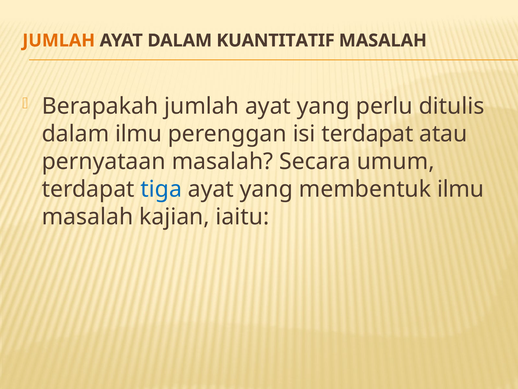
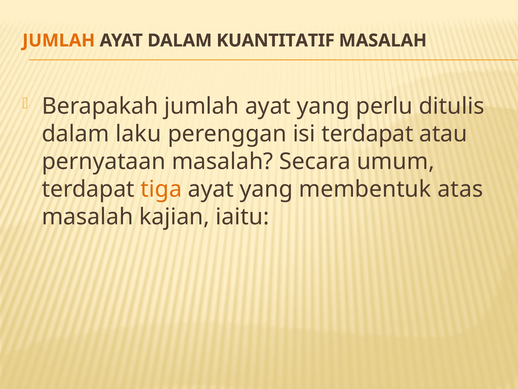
dalam ilmu: ilmu -> laku
tiga colour: blue -> orange
membentuk ilmu: ilmu -> atas
